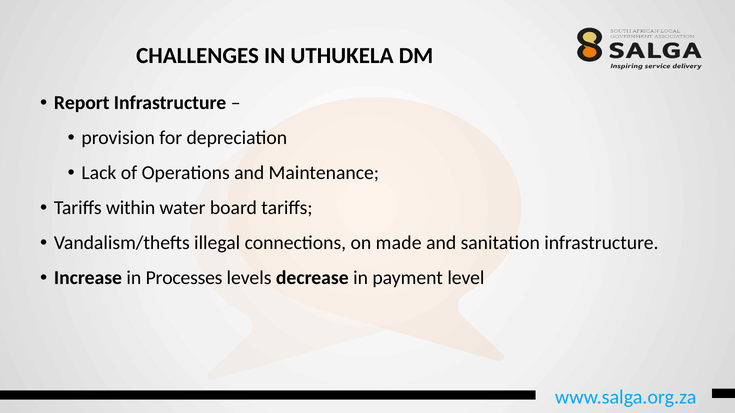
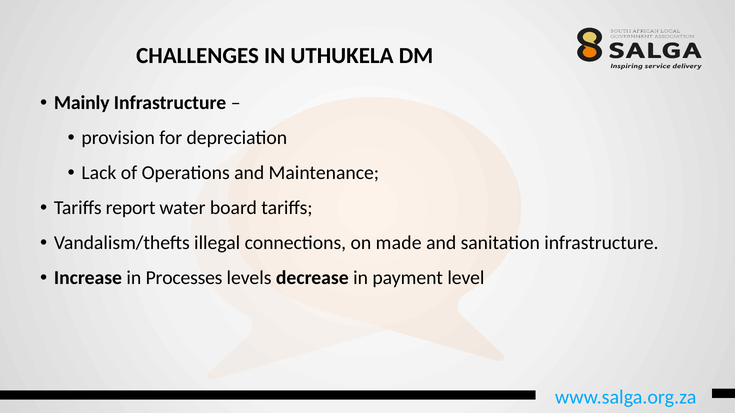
Report: Report -> Mainly
within: within -> report
